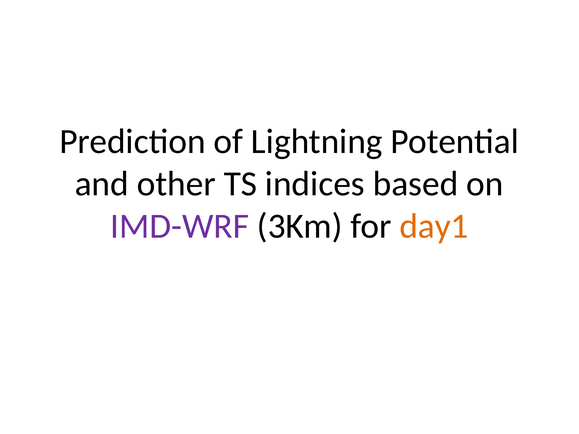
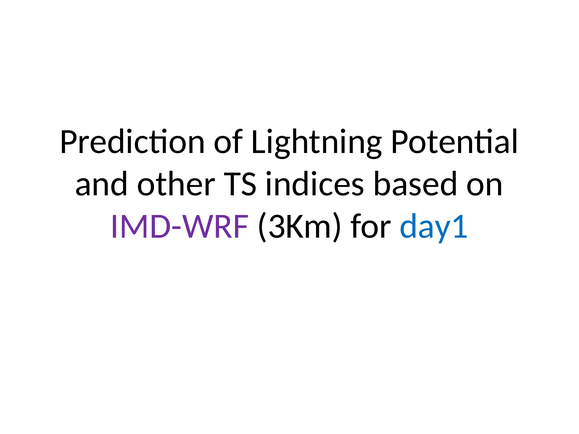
day1 colour: orange -> blue
